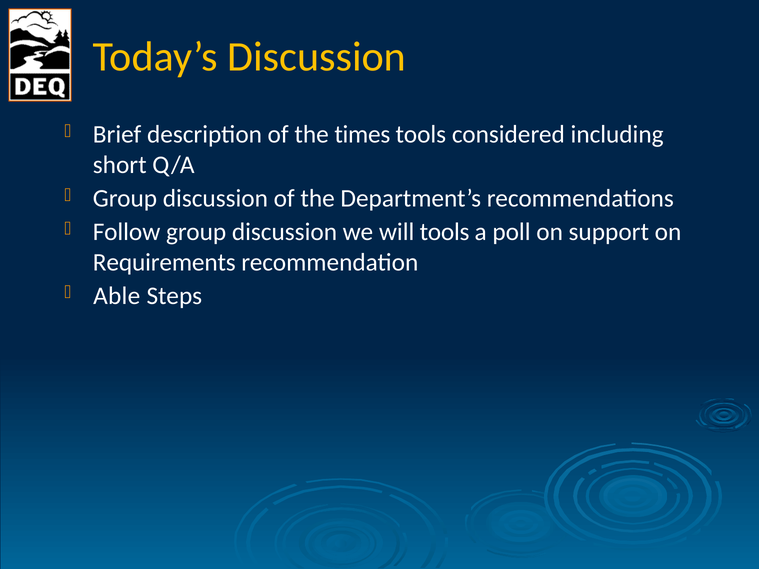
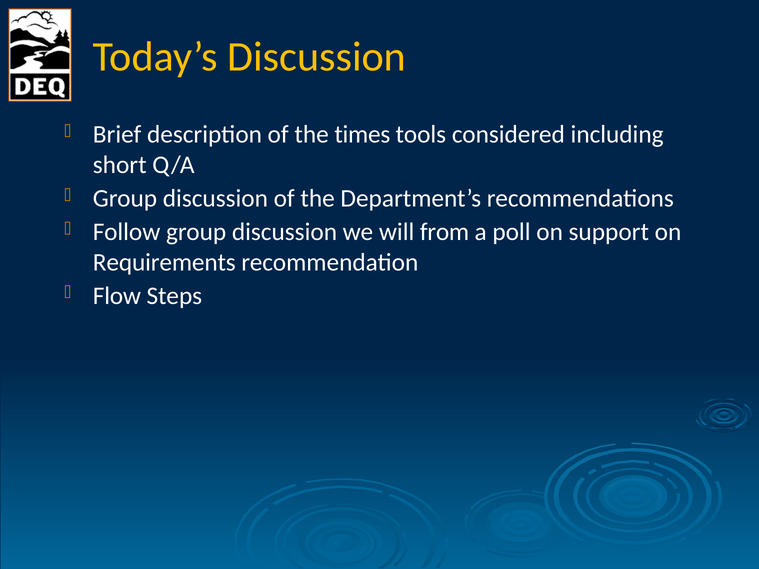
will tools: tools -> from
Able: Able -> Flow
